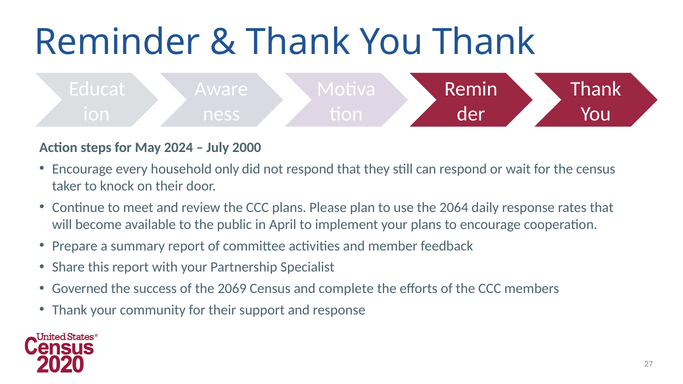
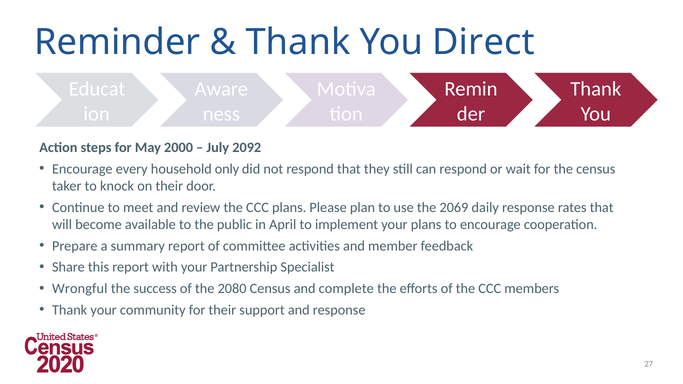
You Thank: Thank -> Direct
2024: 2024 -> 2000
2000: 2000 -> 2092
2064: 2064 -> 2069
Governed: Governed -> Wrongful
2069: 2069 -> 2080
